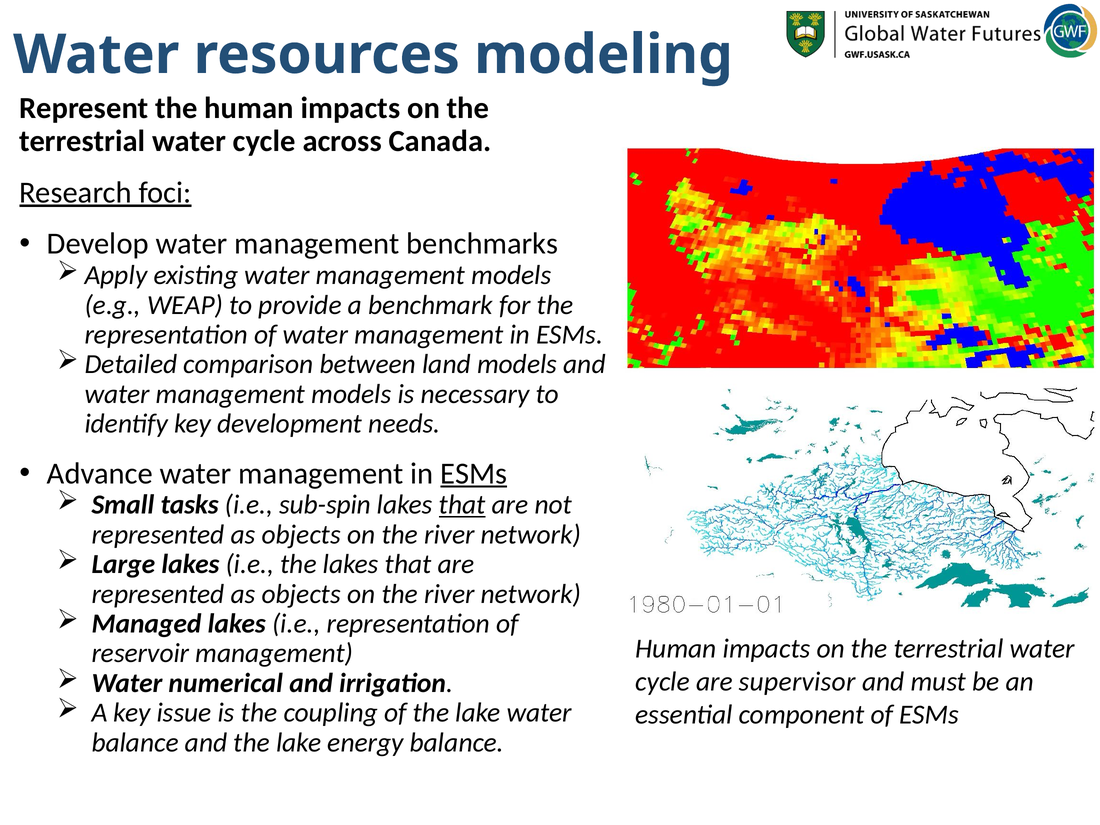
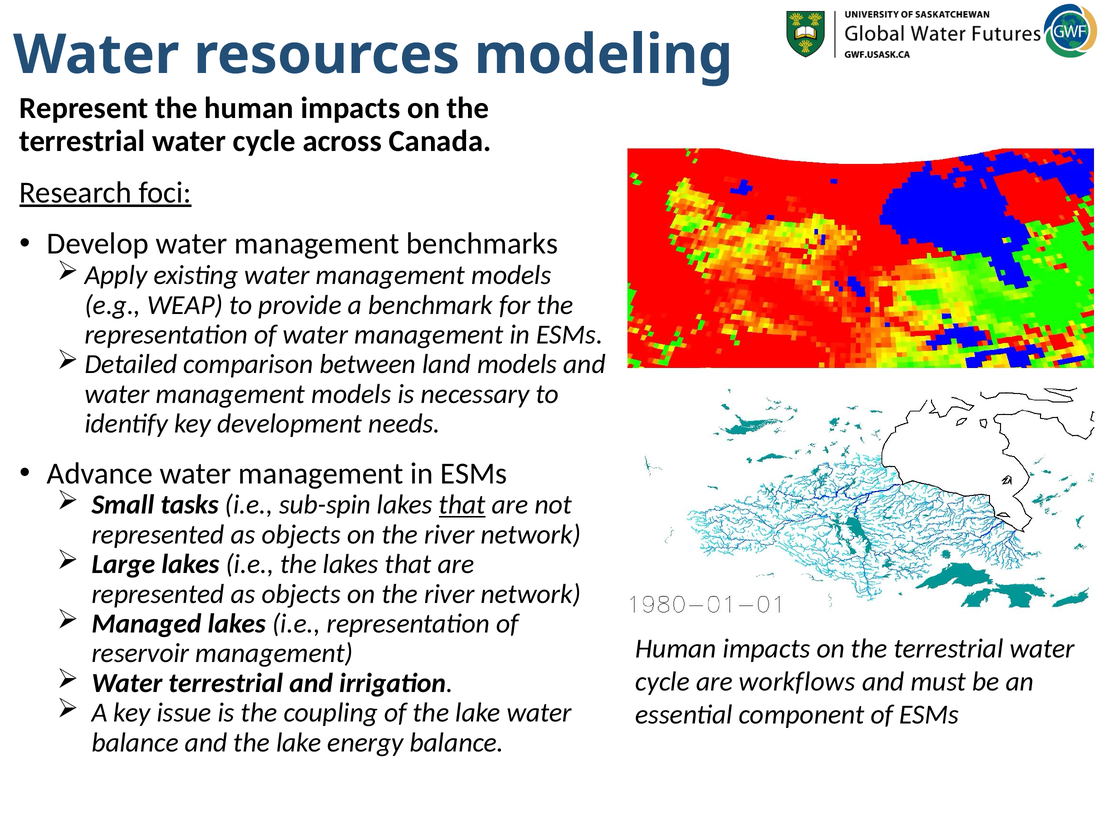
ESMs at (474, 473) underline: present -> none
Water numerical: numerical -> terrestrial
supervisor: supervisor -> workflows
